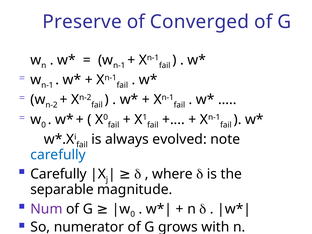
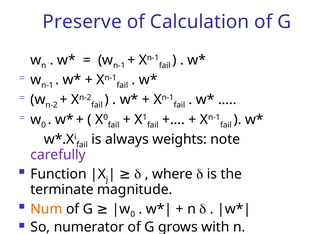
Converged: Converged -> Calculation
evolved: evolved -> weights
carefully at (58, 155) colour: blue -> purple
Carefully at (59, 174): Carefully -> Function
separable: separable -> terminate
Num colour: purple -> orange
